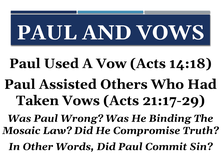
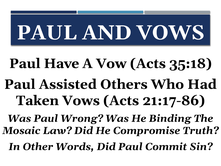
Used: Used -> Have
14:18: 14:18 -> 35:18
21:17-29: 21:17-29 -> 21:17-86
